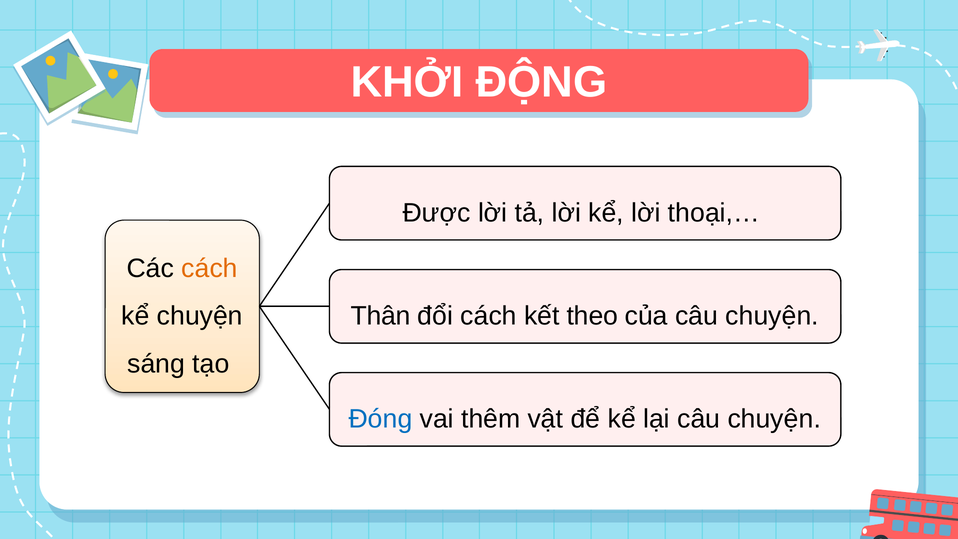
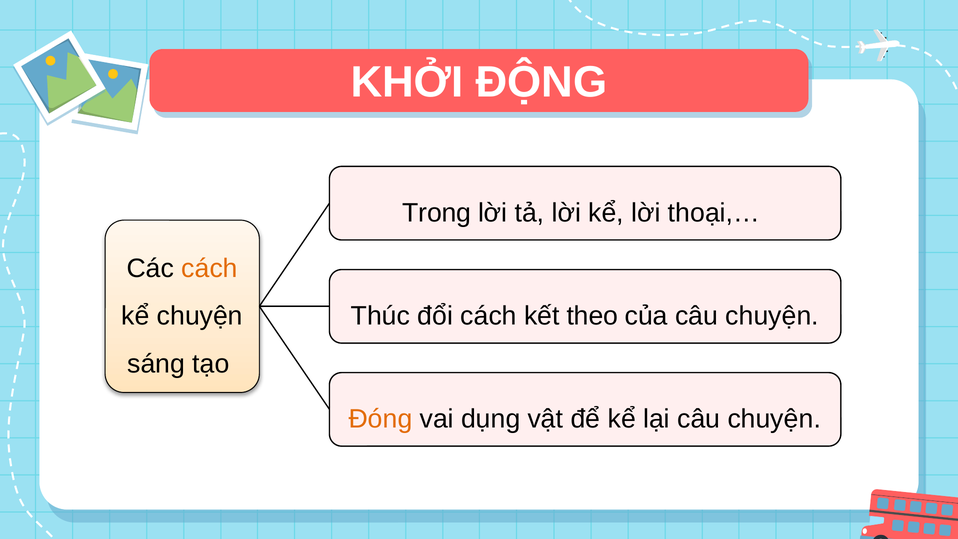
Được: Được -> Trong
Thân: Thân -> Thúc
Đóng colour: blue -> orange
thêm: thêm -> dụng
